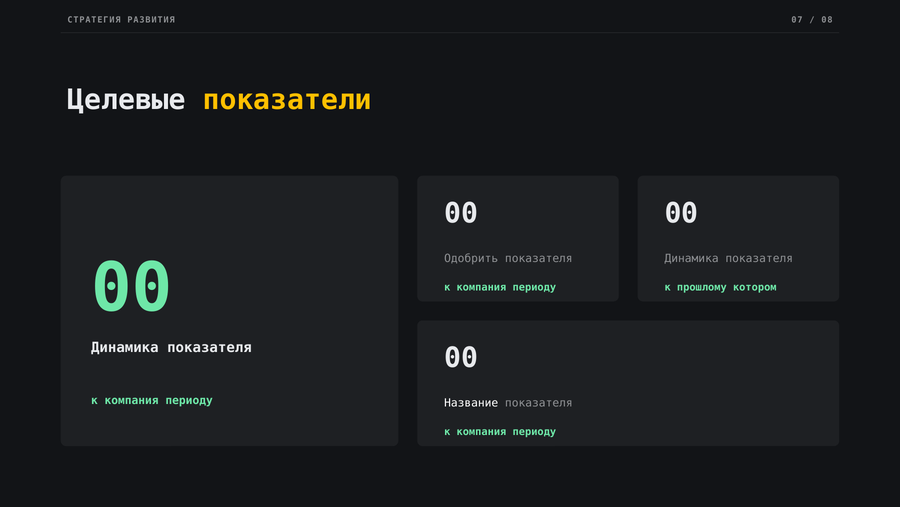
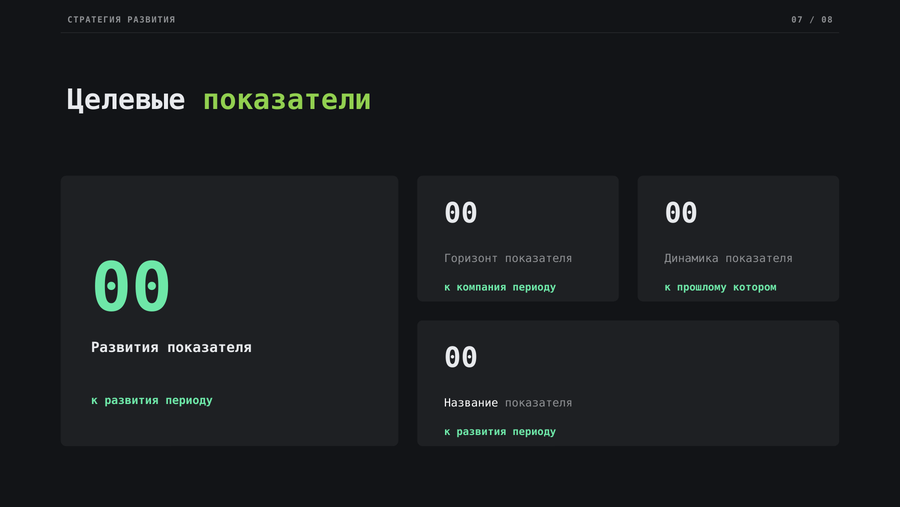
показатели colour: yellow -> light green
Одобрить: Одобрить -> Горизонт
Динамика at (125, 347): Динамика -> Развития
компания at (132, 400): компания -> развития
компания at (481, 431): компания -> развития
